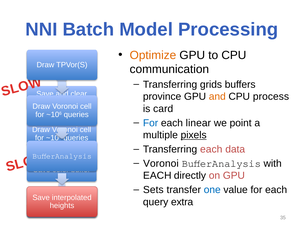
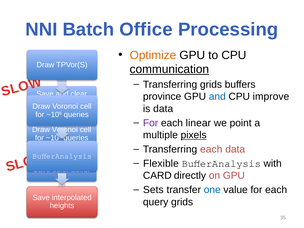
Model: Model -> Office
communication underline: none -> present
and at (217, 97) colour: orange -> blue
process: process -> improve
is card: card -> data
For at (151, 123) colour: blue -> purple
Voronoi at (161, 163): Voronoi -> Flexible
EACH at (157, 176): EACH -> CARD
query extra: extra -> grids
